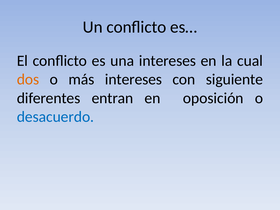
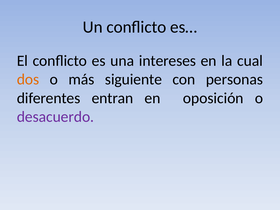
más intereses: intereses -> siguiente
siguiente: siguiente -> personas
desacuerdo colour: blue -> purple
